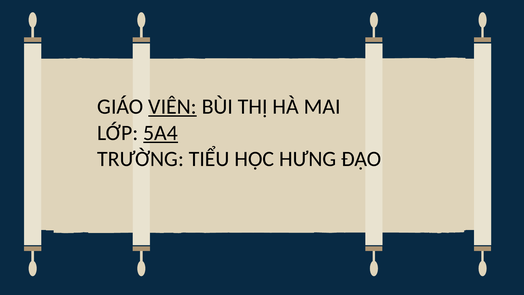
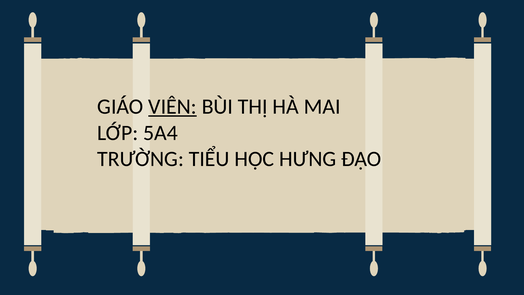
5A4 underline: present -> none
